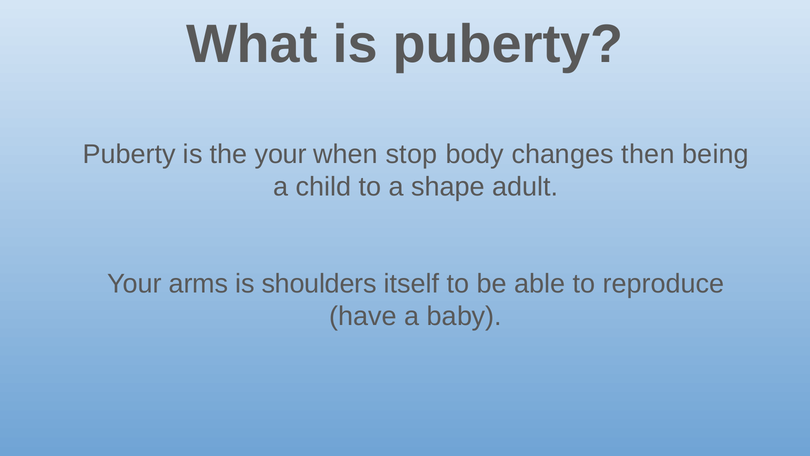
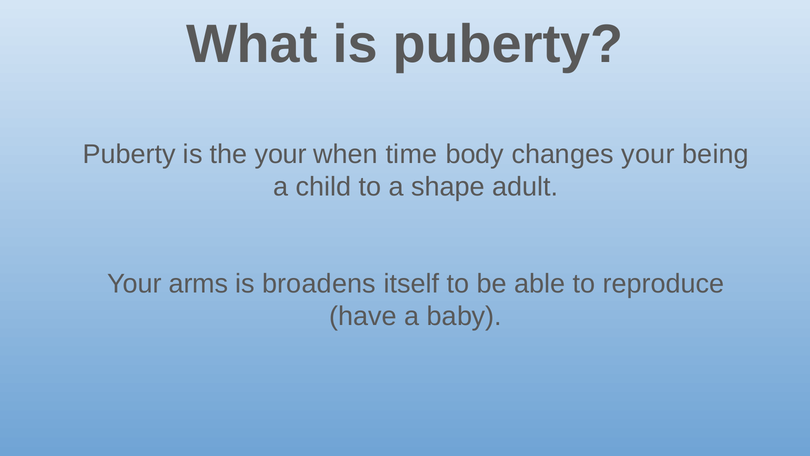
stop: stop -> time
changes then: then -> your
shoulders: shoulders -> broadens
